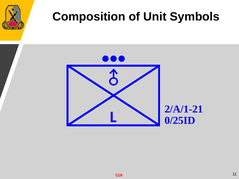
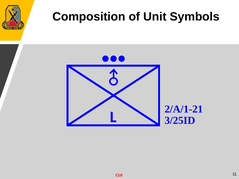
0/25ID: 0/25ID -> 3/25ID
